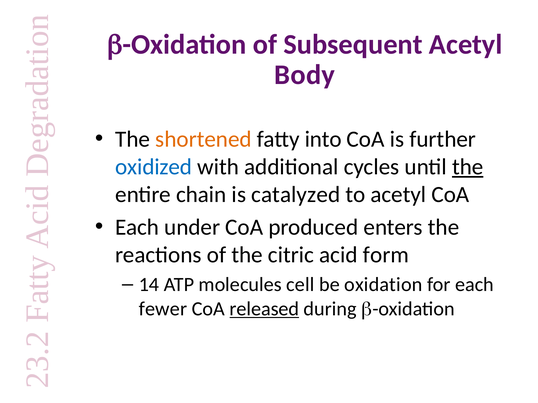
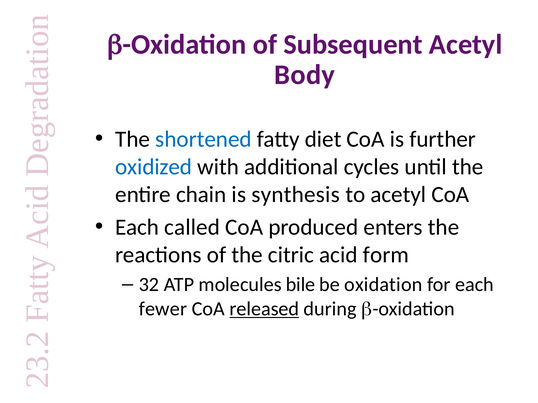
shortened colour: orange -> blue
into: into -> diet
the at (468, 167) underline: present -> none
catalyzed: catalyzed -> synthesis
under: under -> called
14: 14 -> 32
cell: cell -> bile
